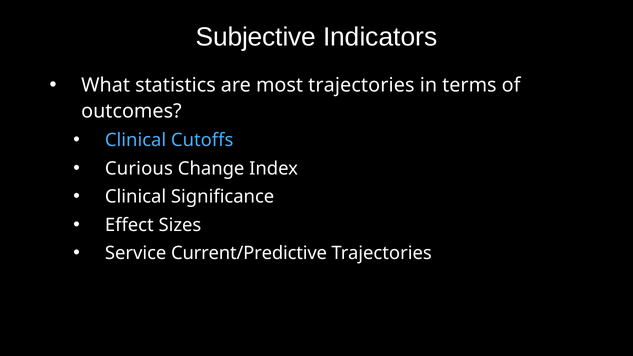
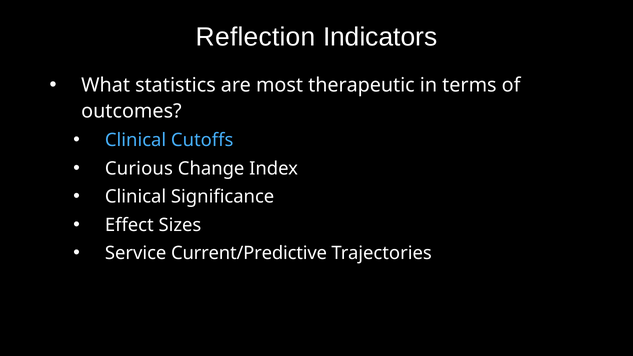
Subjective: Subjective -> Reflection
most trajectories: trajectories -> therapeutic
